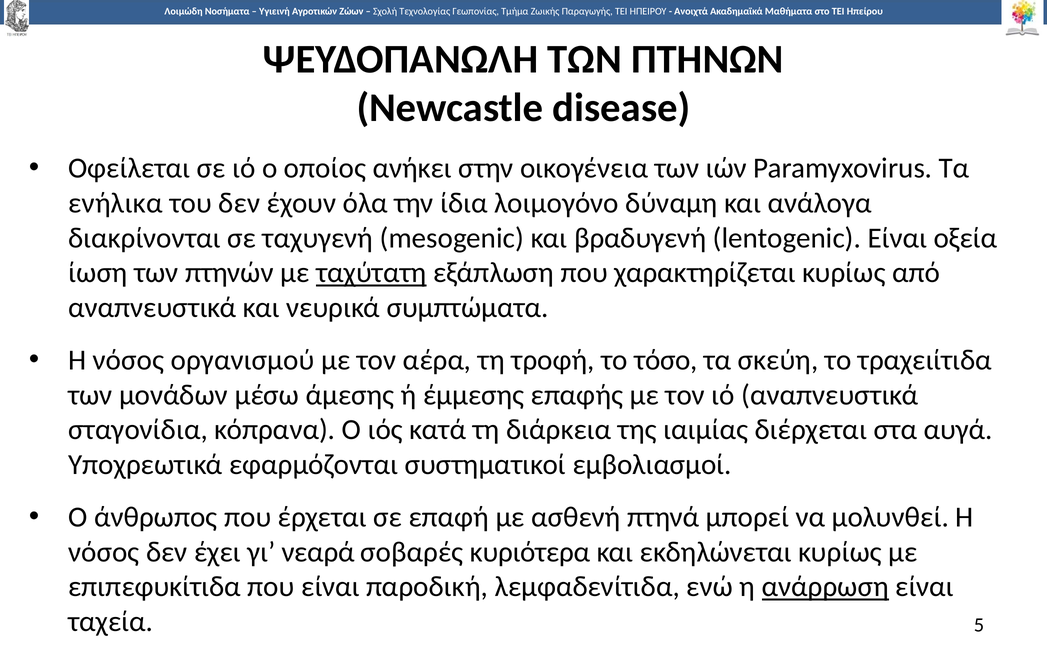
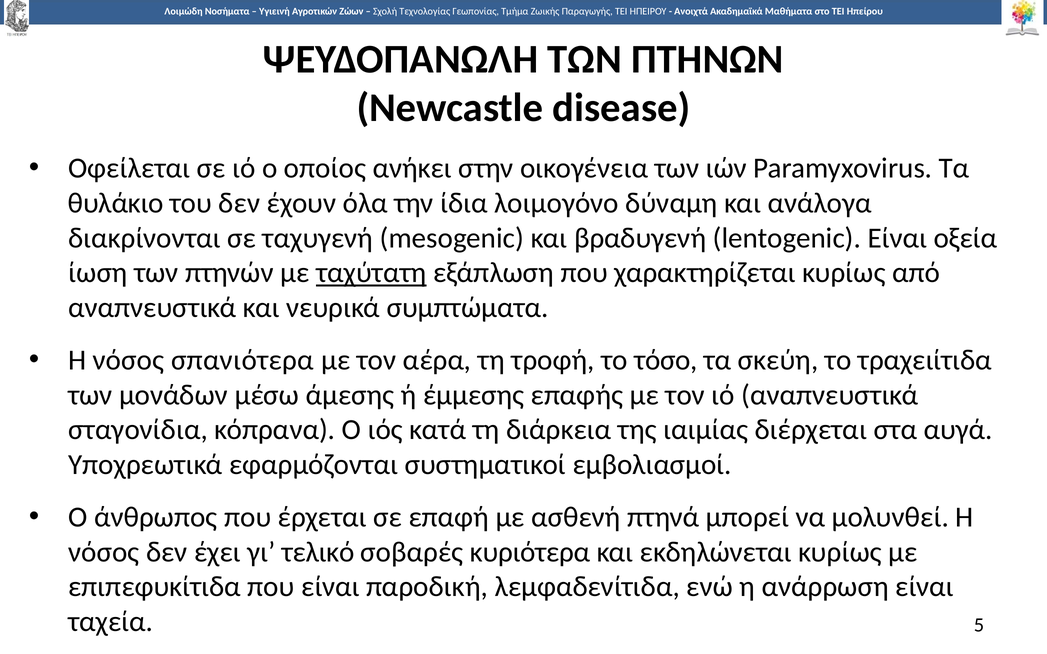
ενήλικα: ενήλικα -> θυλάκιο
οργανισμού: οργανισμού -> σπανιότερα
νεαρά: νεαρά -> τελικό
ανάρρωση underline: present -> none
